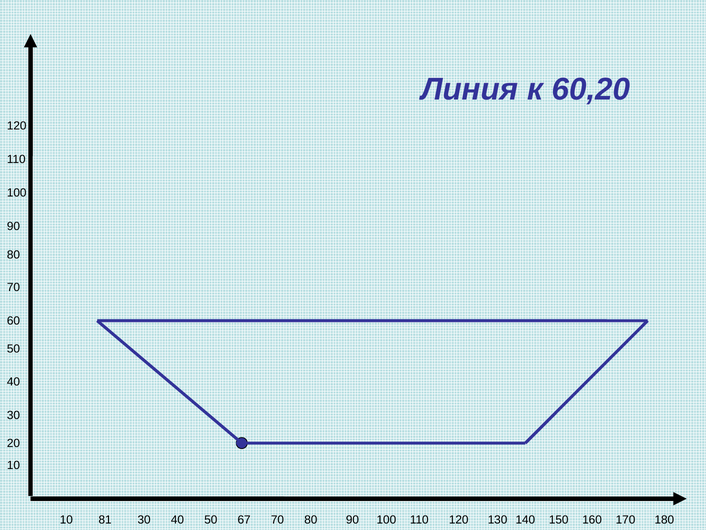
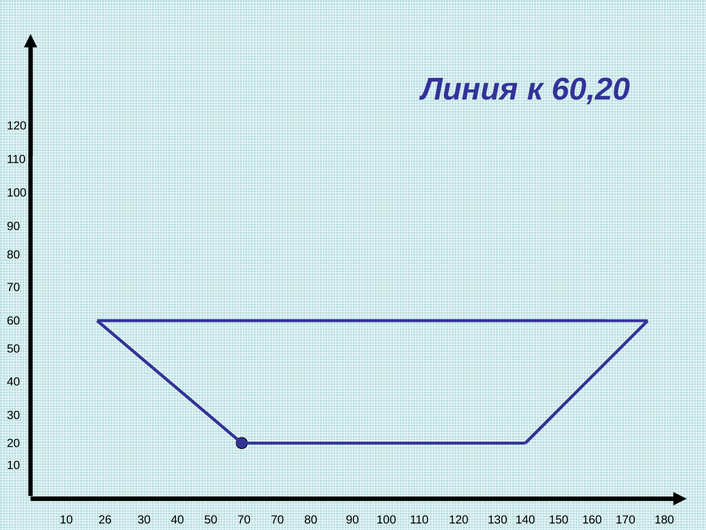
81: 81 -> 26
50 67: 67 -> 70
